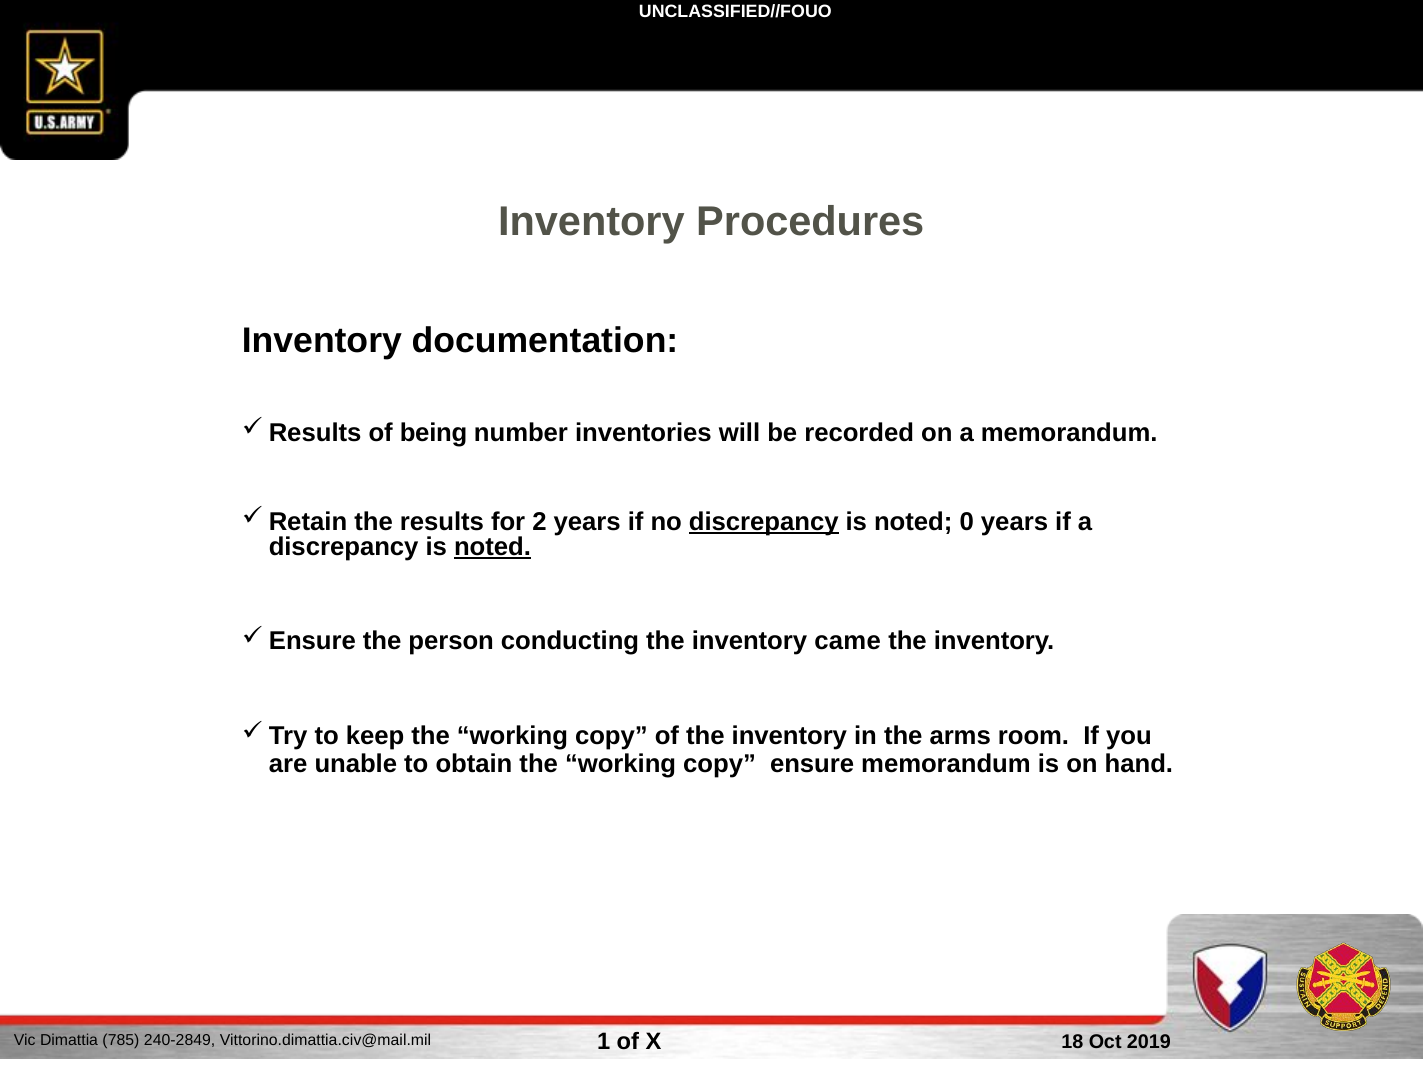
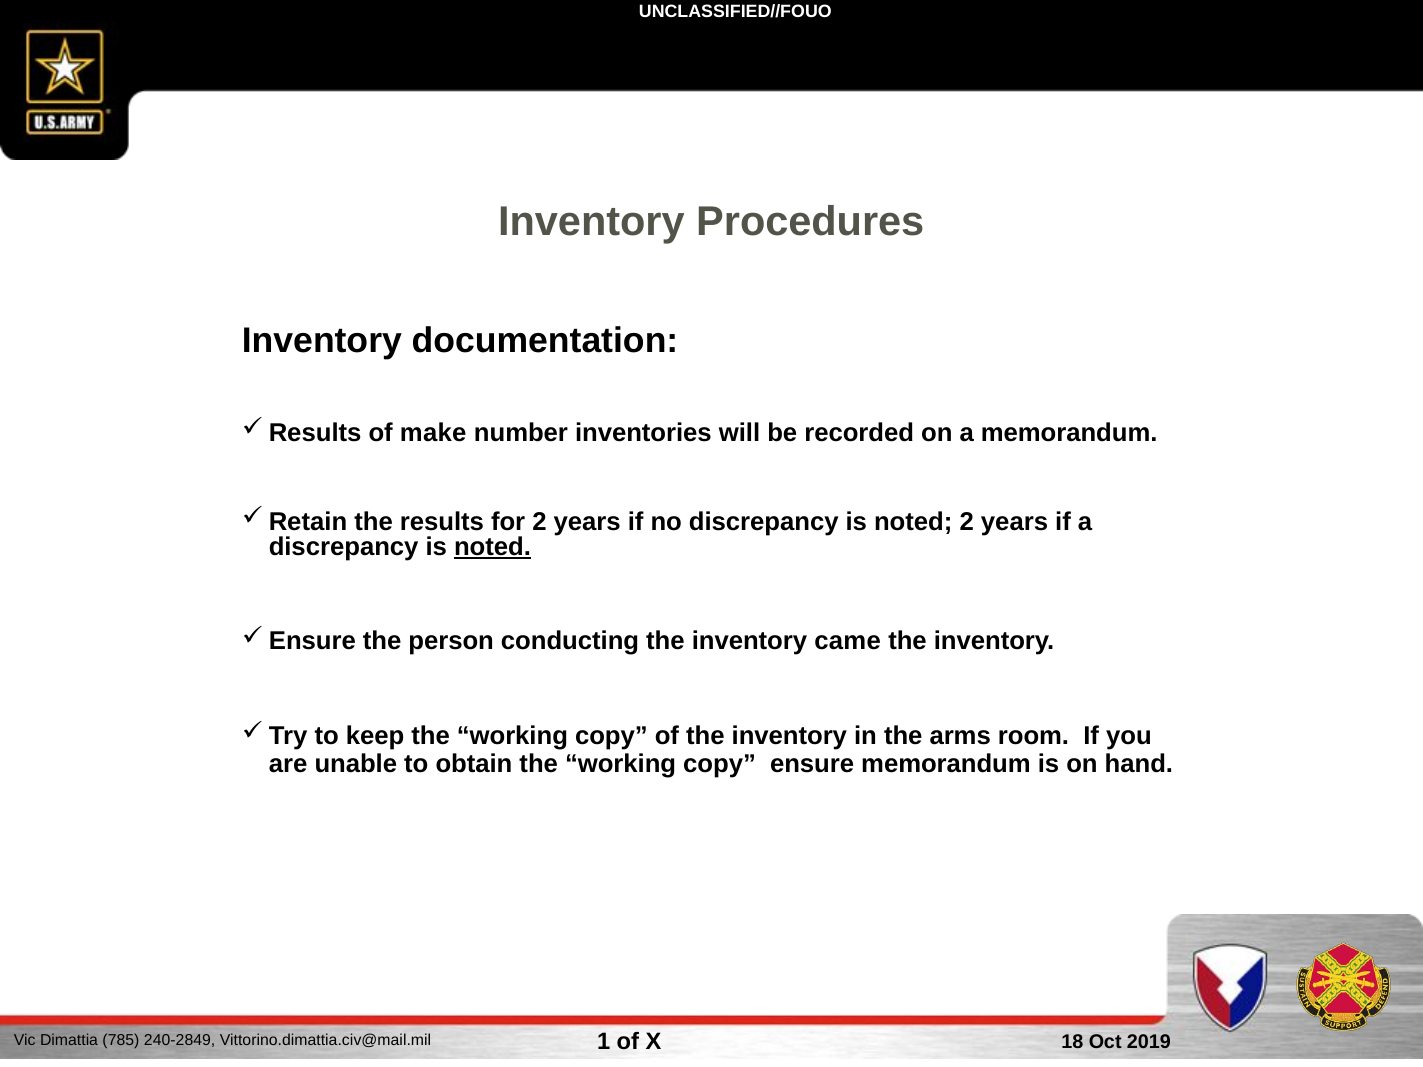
being: being -> make
discrepancy at (764, 522) underline: present -> none
noted 0: 0 -> 2
